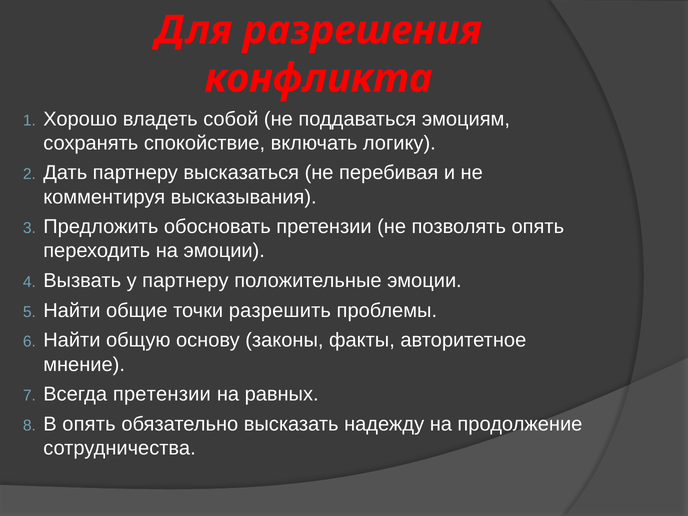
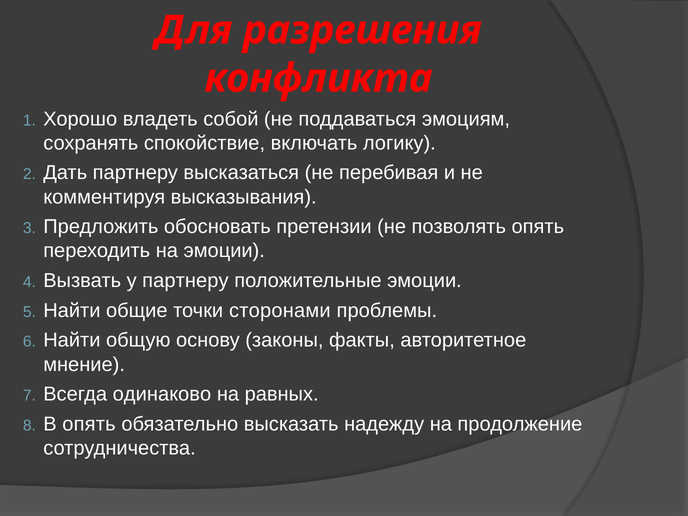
разрешить: разрешить -> сторонами
Всегда претензии: претензии -> одинаково
